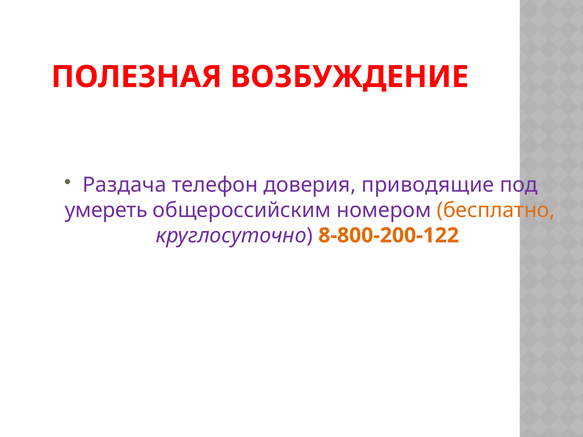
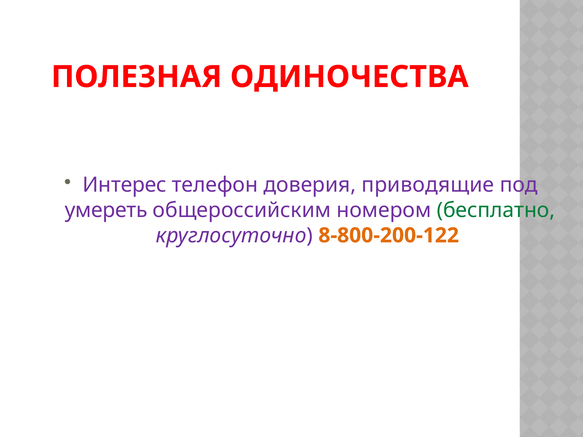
ВОЗБУЖДЕНИЕ: ВОЗБУЖДЕНИЕ -> ОДИНОЧЕСТВА
Раздача: Раздача -> Интерес
бесплатно colour: orange -> green
